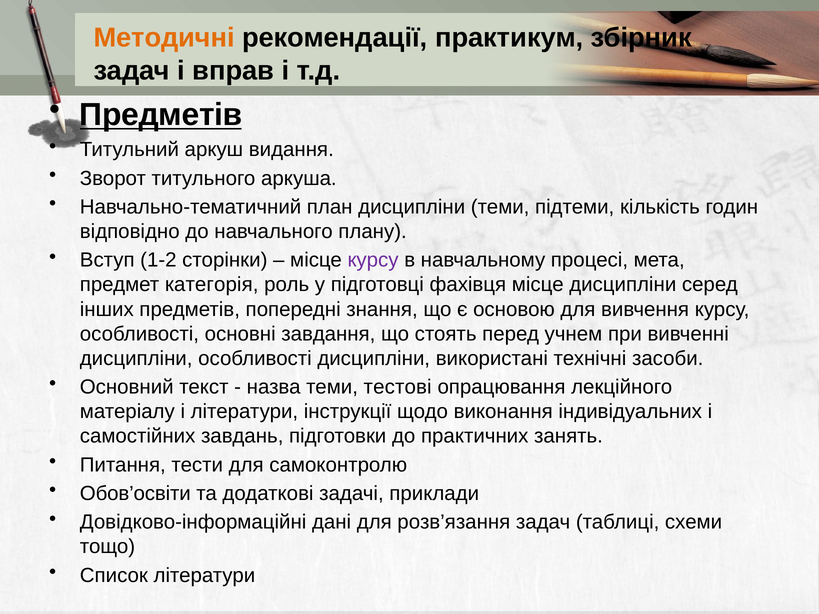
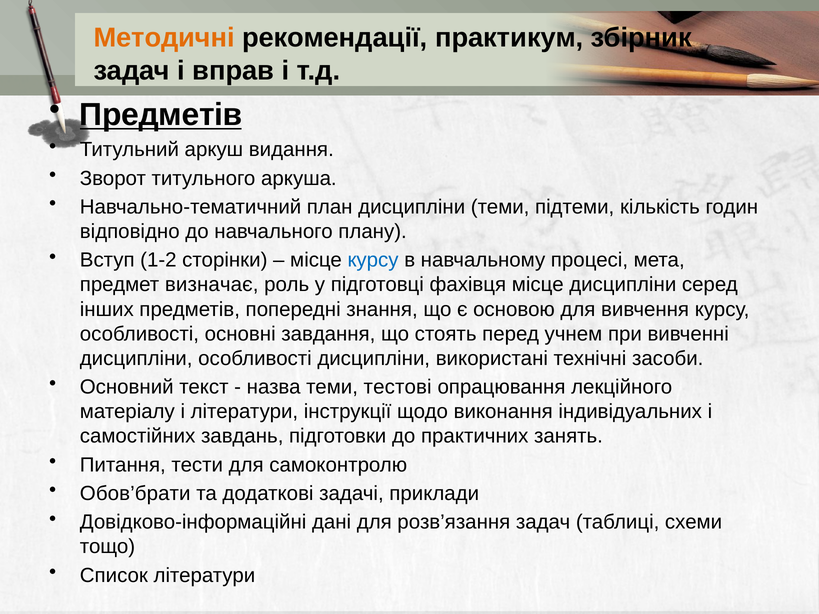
курсу at (373, 260) colour: purple -> blue
категорія: категорія -> визначає
Обов’освіти: Обов’освіти -> Обов’брати
